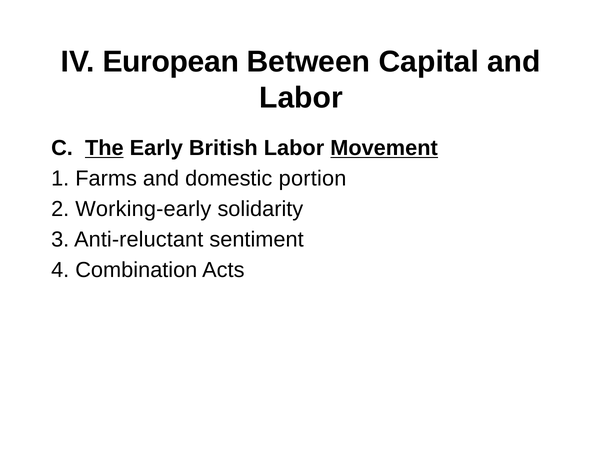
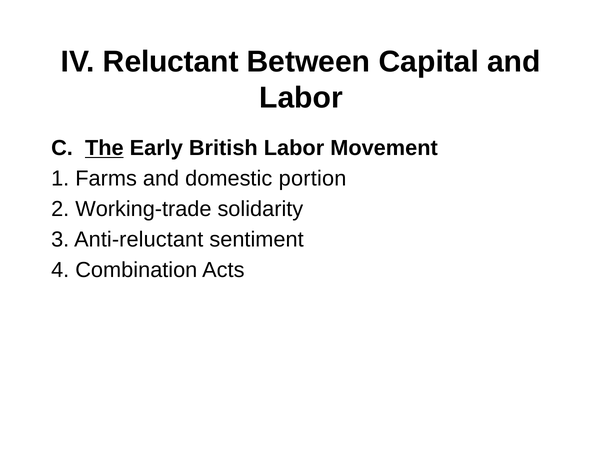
European: European -> Reluctant
Movement underline: present -> none
Working-early: Working-early -> Working-trade
